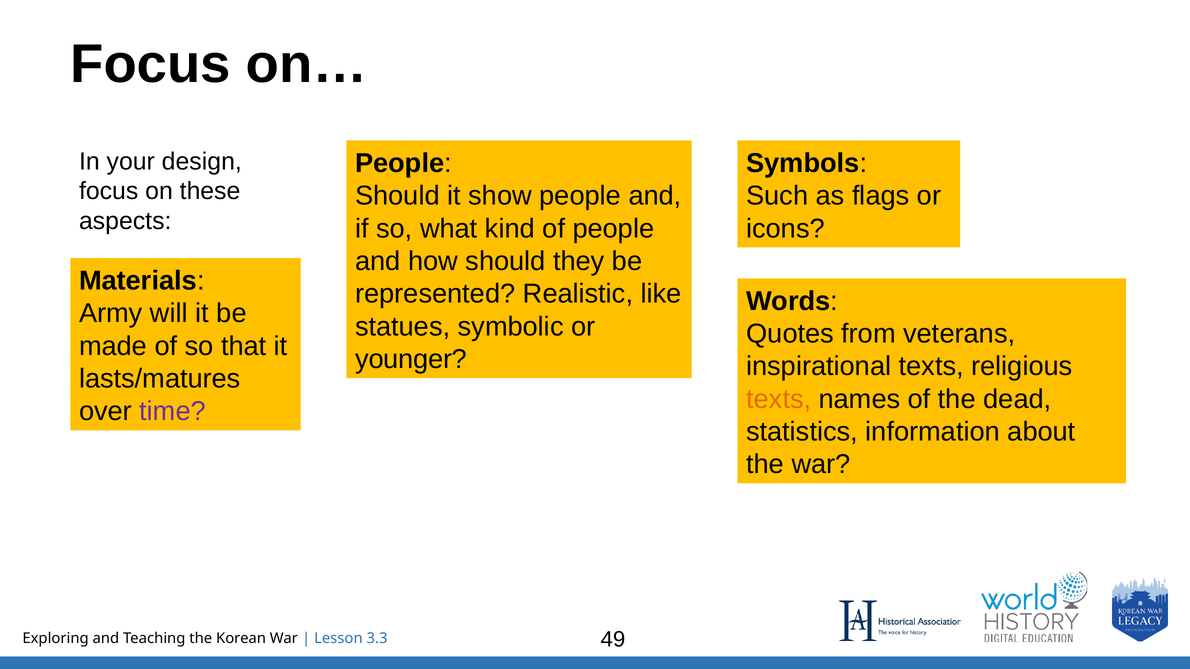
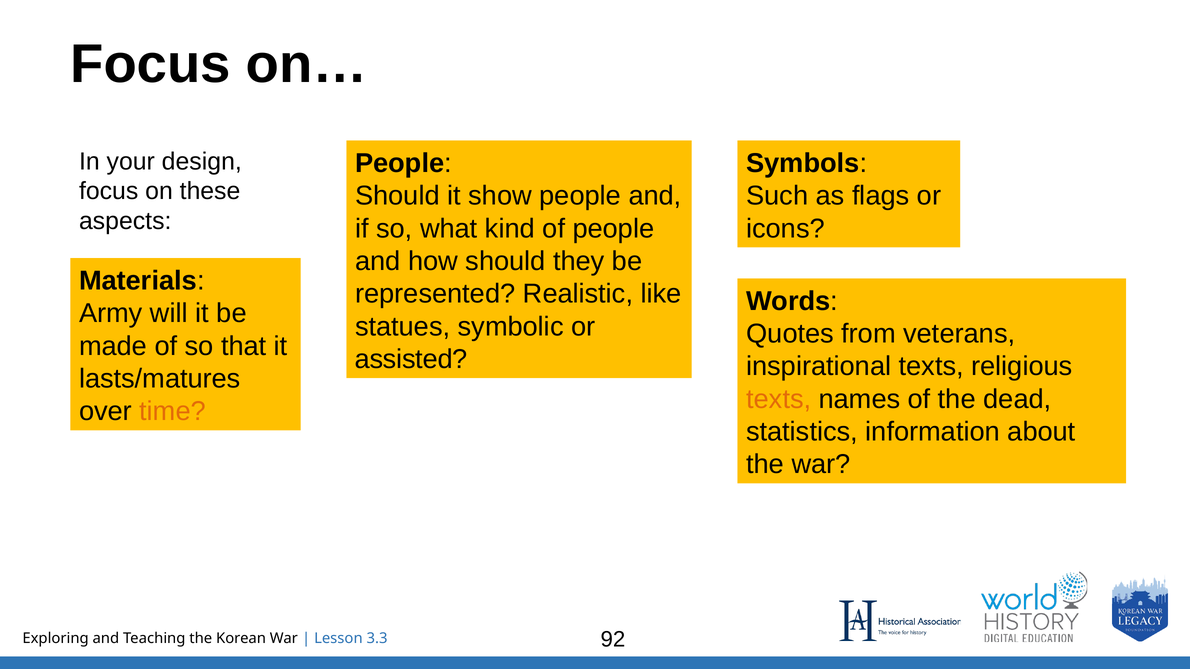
younger: younger -> assisted
time colour: purple -> orange
49: 49 -> 92
